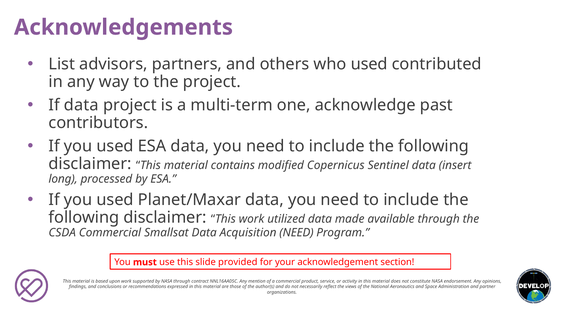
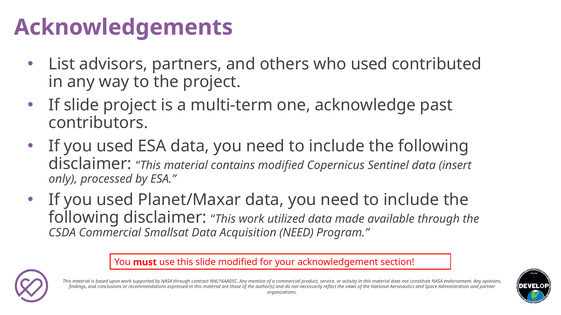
If data: data -> slide
long: long -> only
slide provided: provided -> modified
